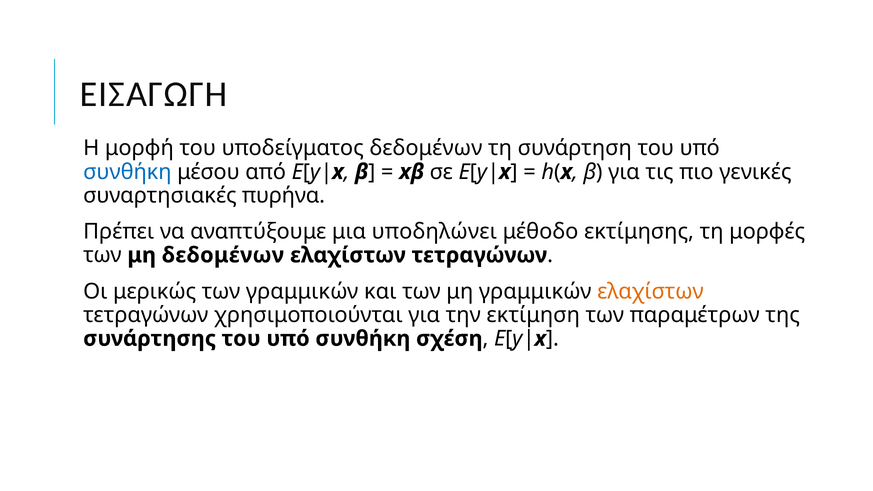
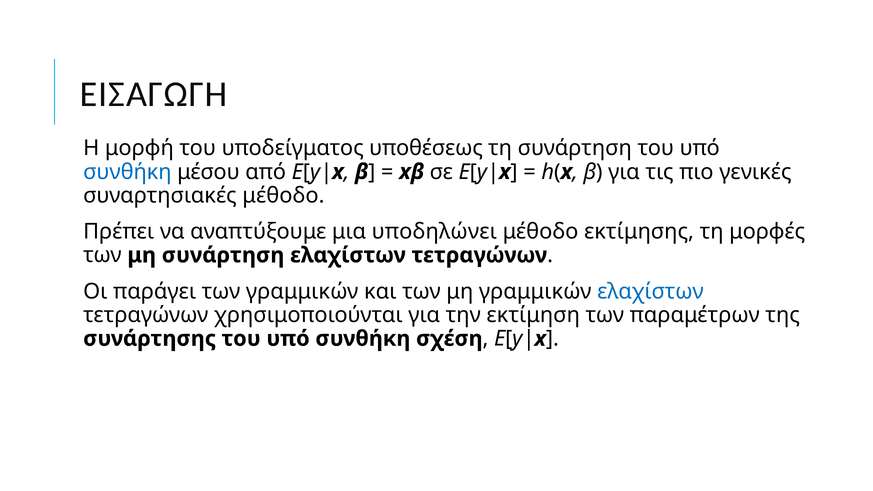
υποδείγματος δεδομένων: δεδομένων -> υποθέσεως
συναρτησιακές πυρήνα: πυρήνα -> μέθοδο
μη δεδομένων: δεδομένων -> συνάρτηση
μερικώς: μερικώς -> παράγει
ελαχίστων at (650, 292) colour: orange -> blue
